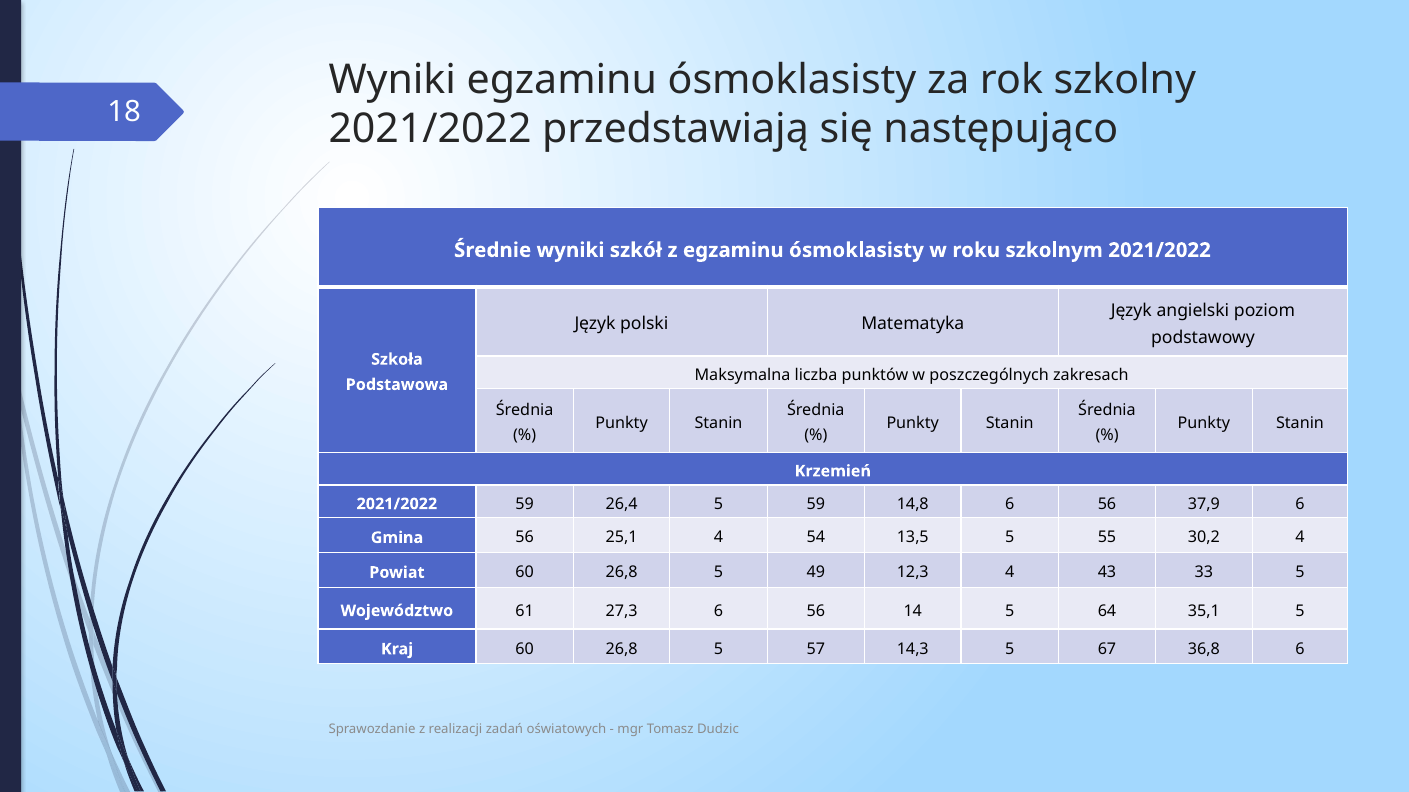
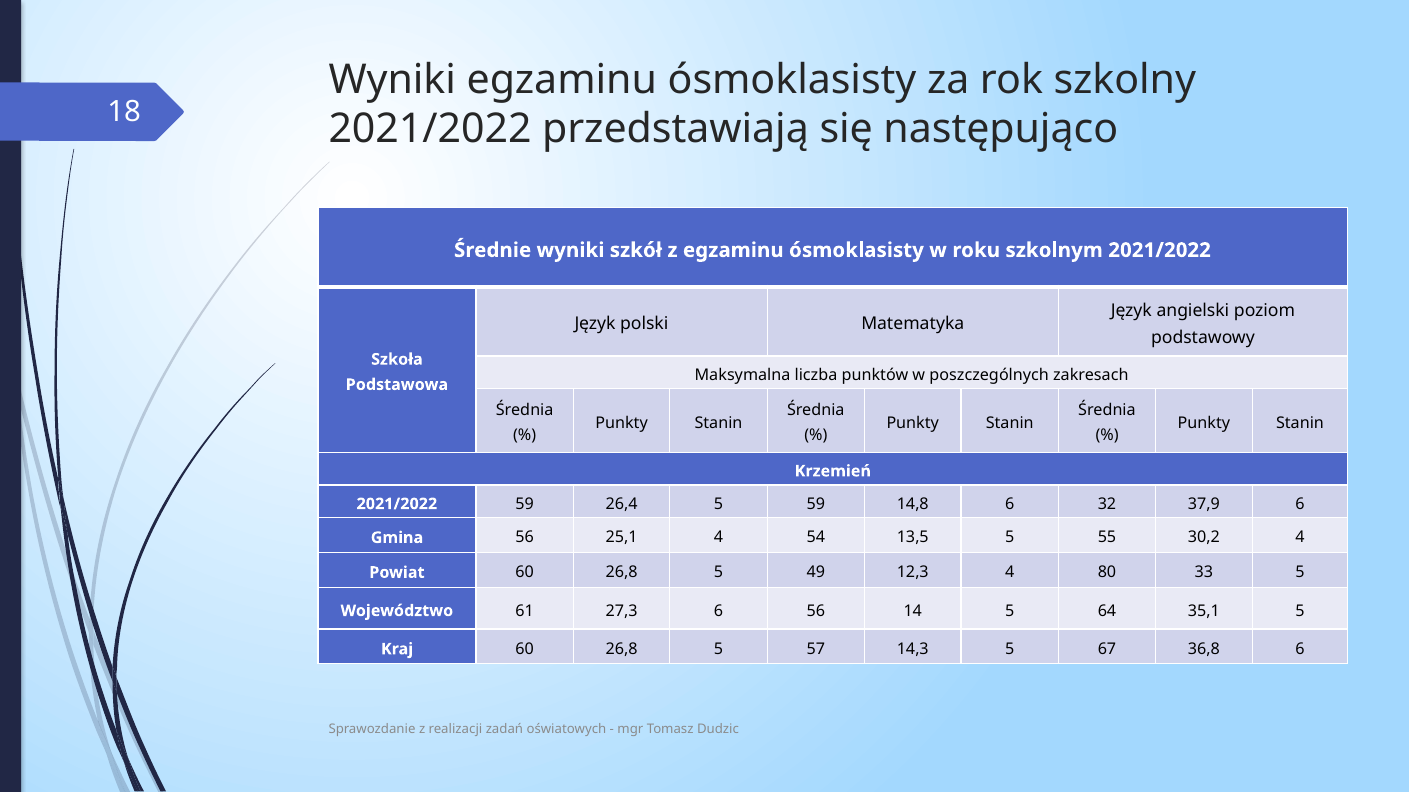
14,8 6 56: 56 -> 32
43: 43 -> 80
